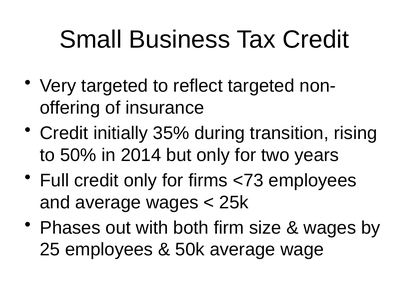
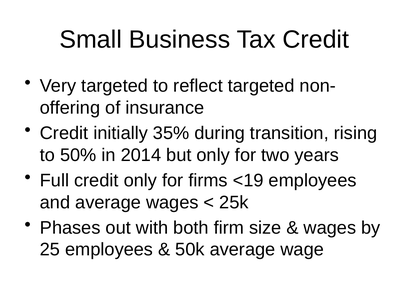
<73: <73 -> <19
